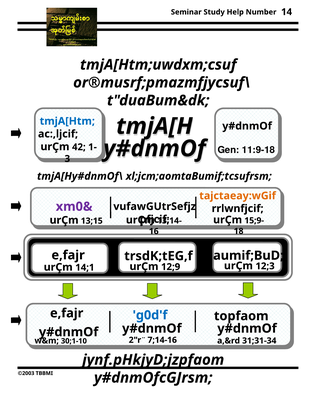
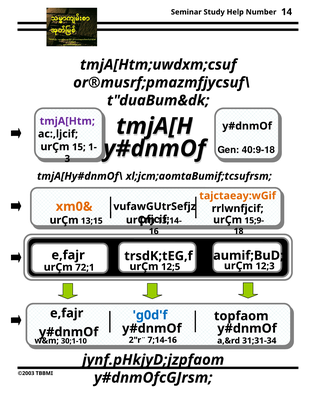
tmjA[Htm colour: blue -> purple
42: 42 -> 15
11:9-18: 11:9-18 -> 40:9-18
xm0& colour: purple -> orange
12;9: 12;9 -> 12;5
14;1: 14;1 -> 72;1
